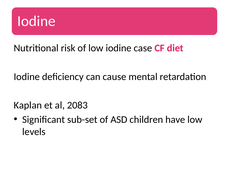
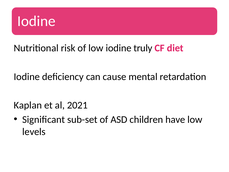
case: case -> truly
2083: 2083 -> 2021
